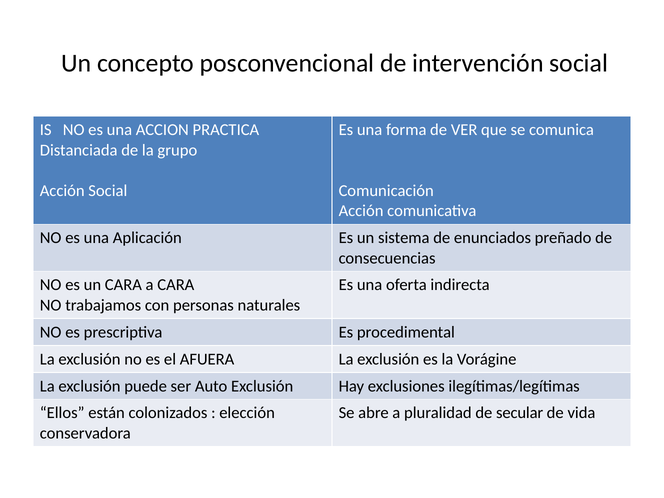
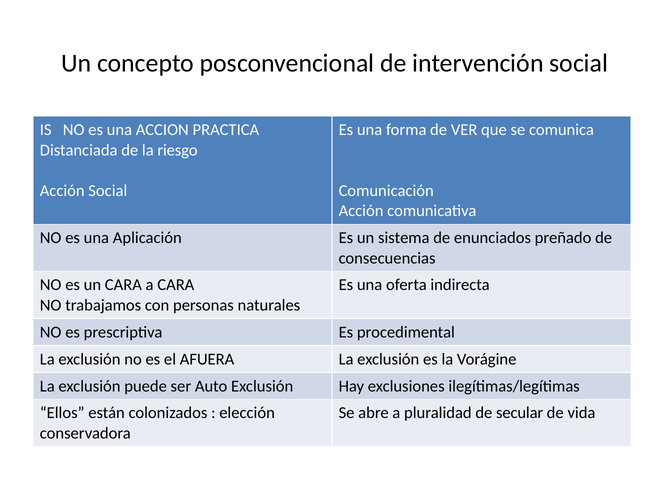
grupo: grupo -> riesgo
